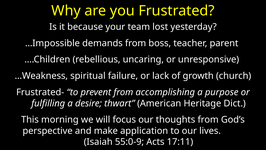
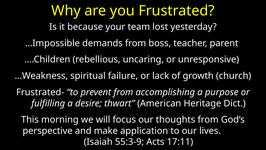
55:0-9: 55:0-9 -> 55:3-9
